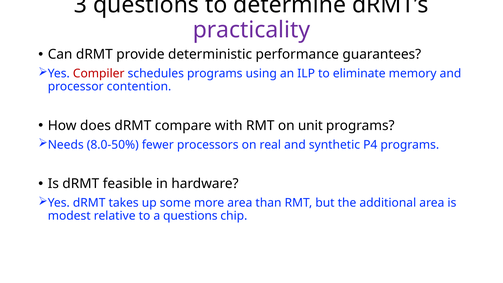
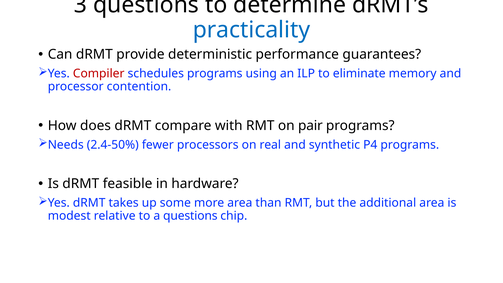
practicality colour: purple -> blue
unit: unit -> pair
8.0-50%: 8.0-50% -> 2.4-50%
